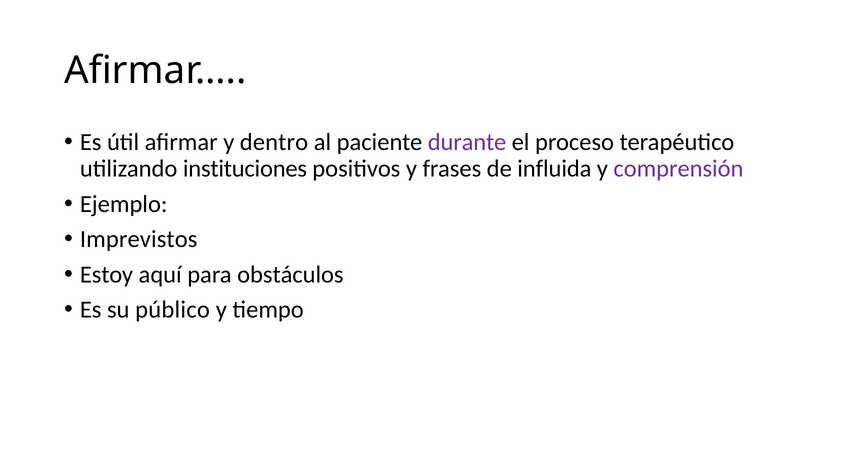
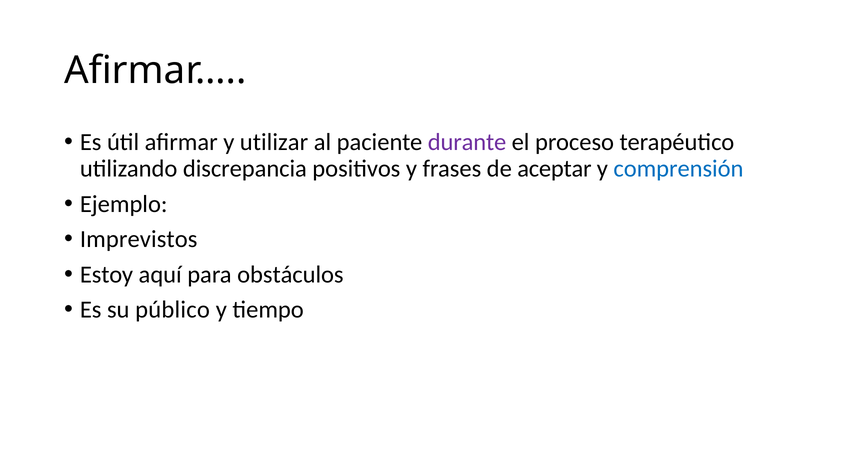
dentro: dentro -> utilizar
instituciones: instituciones -> discrepancia
influida: influida -> aceptar
comprensión colour: purple -> blue
